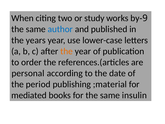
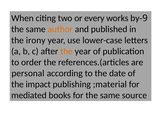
study: study -> every
author colour: blue -> orange
years: years -> irony
period: period -> impact
insulin: insulin -> source
